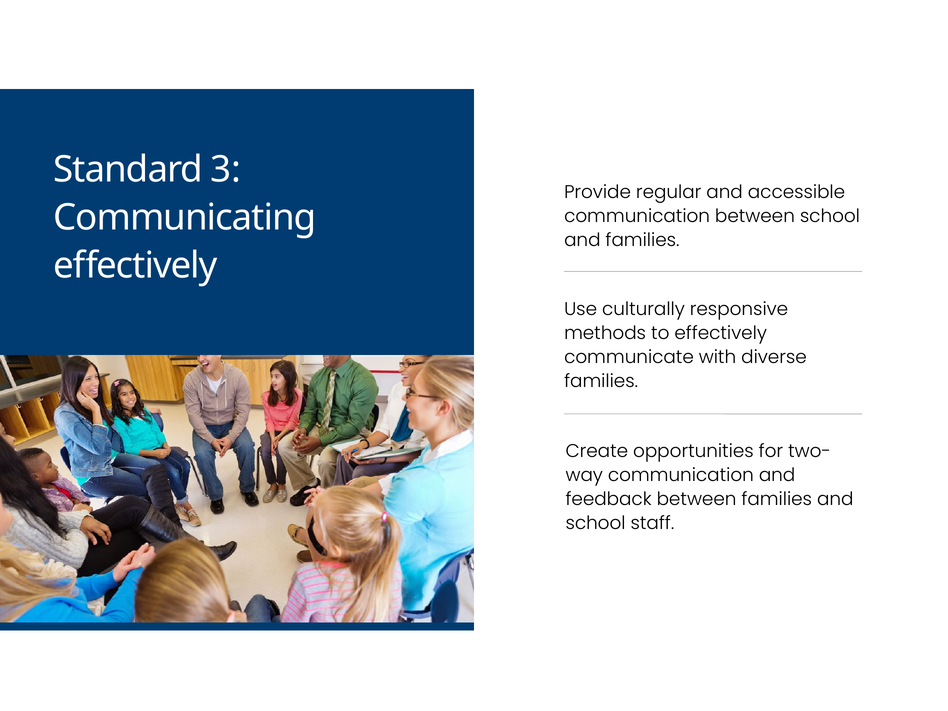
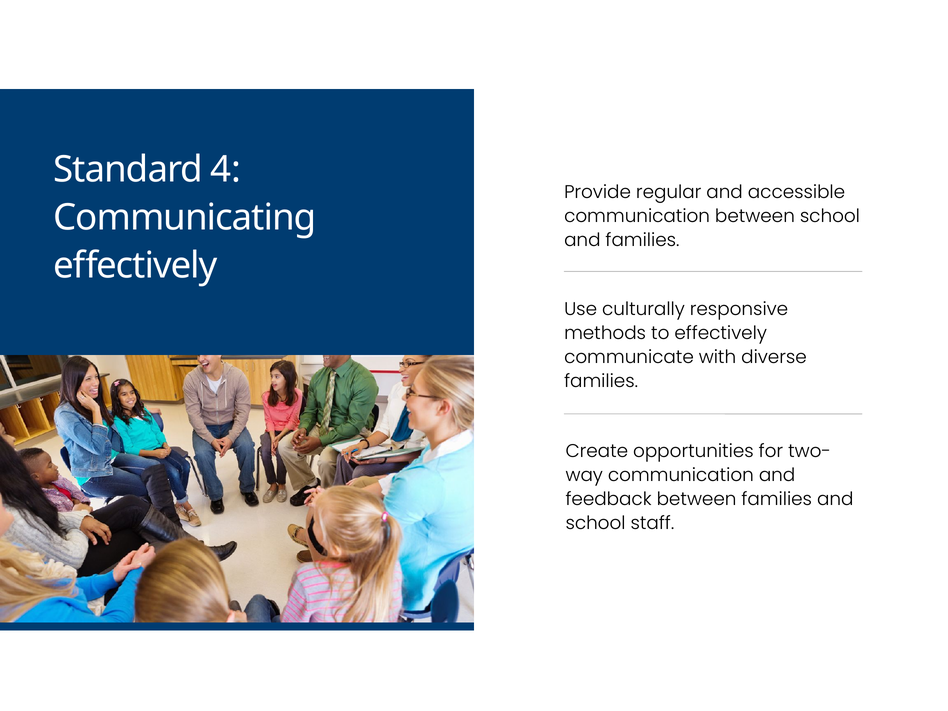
3: 3 -> 4
